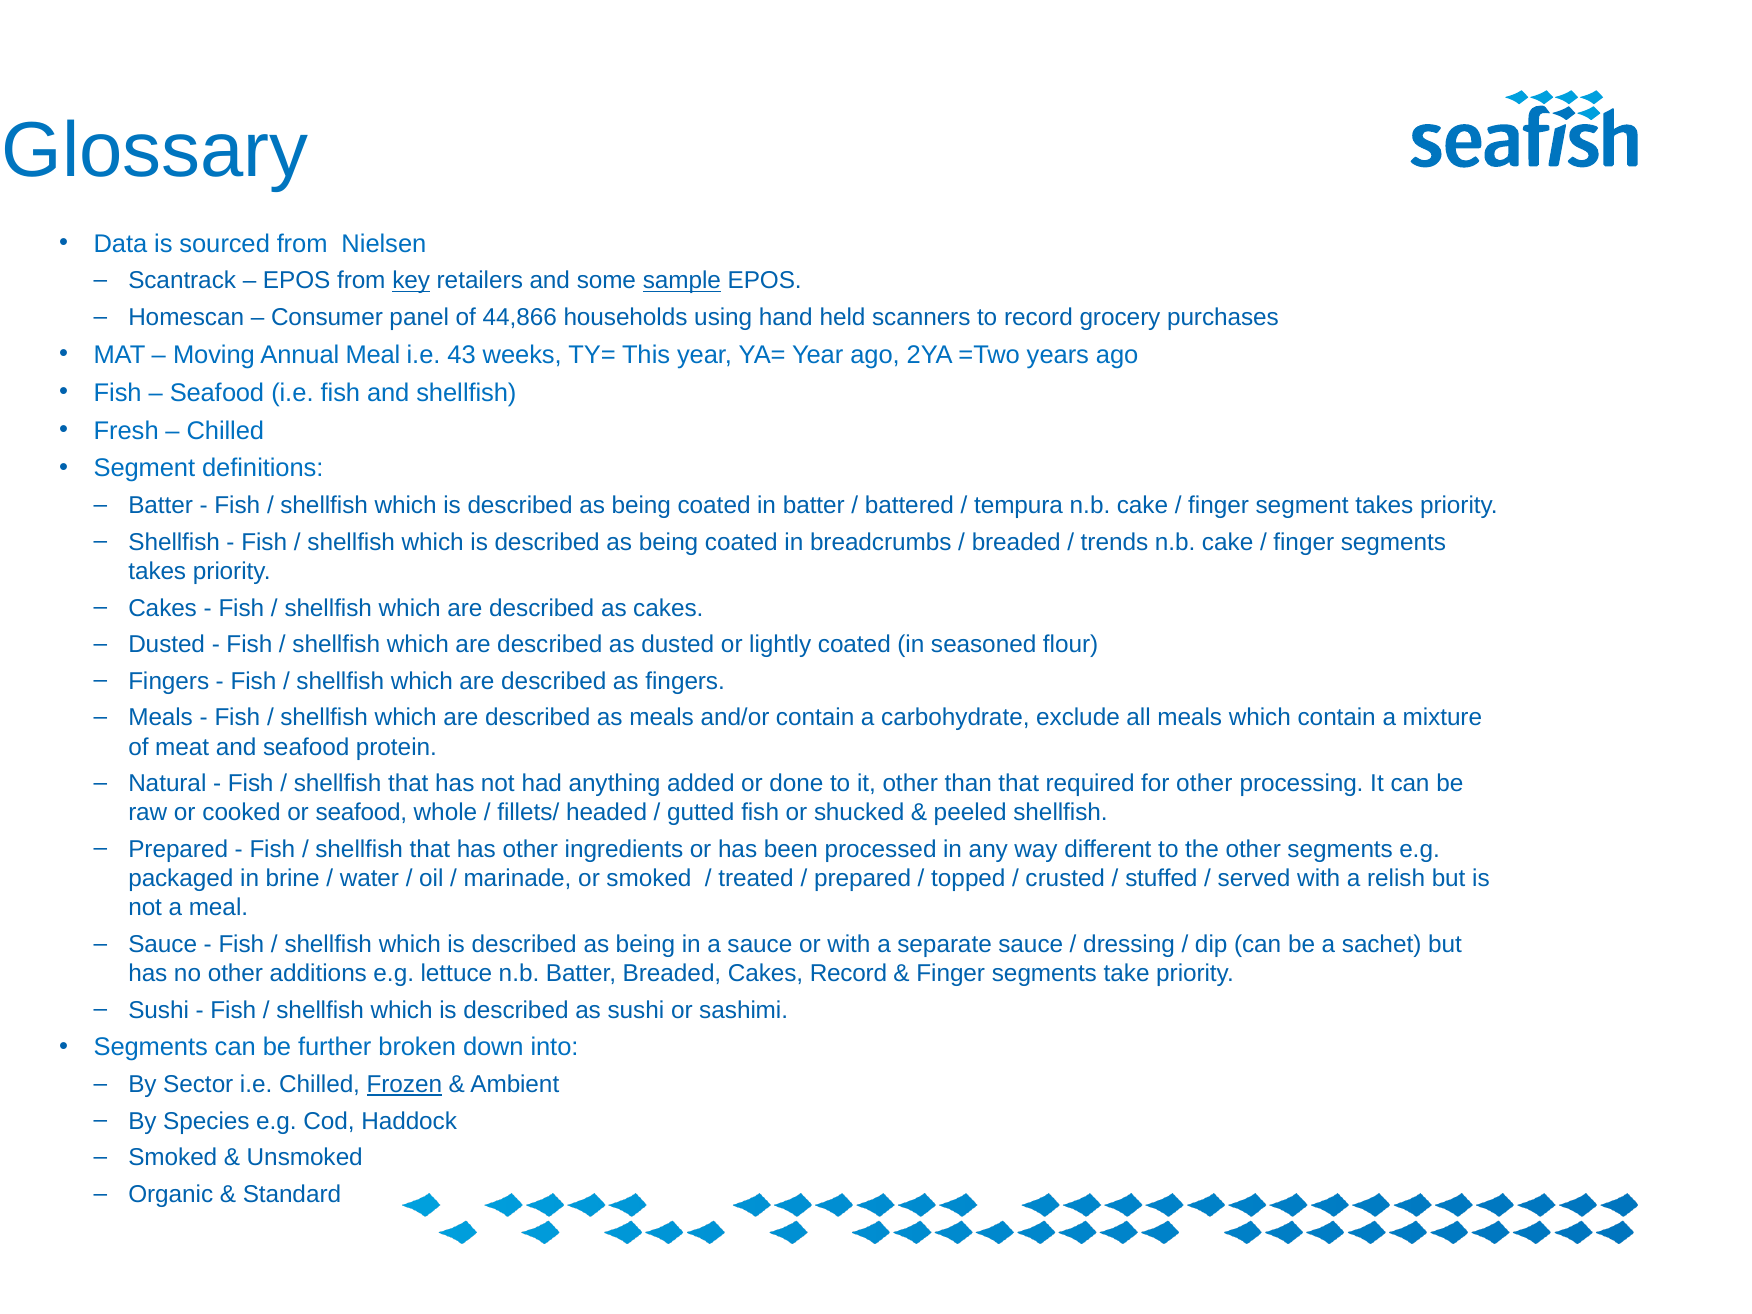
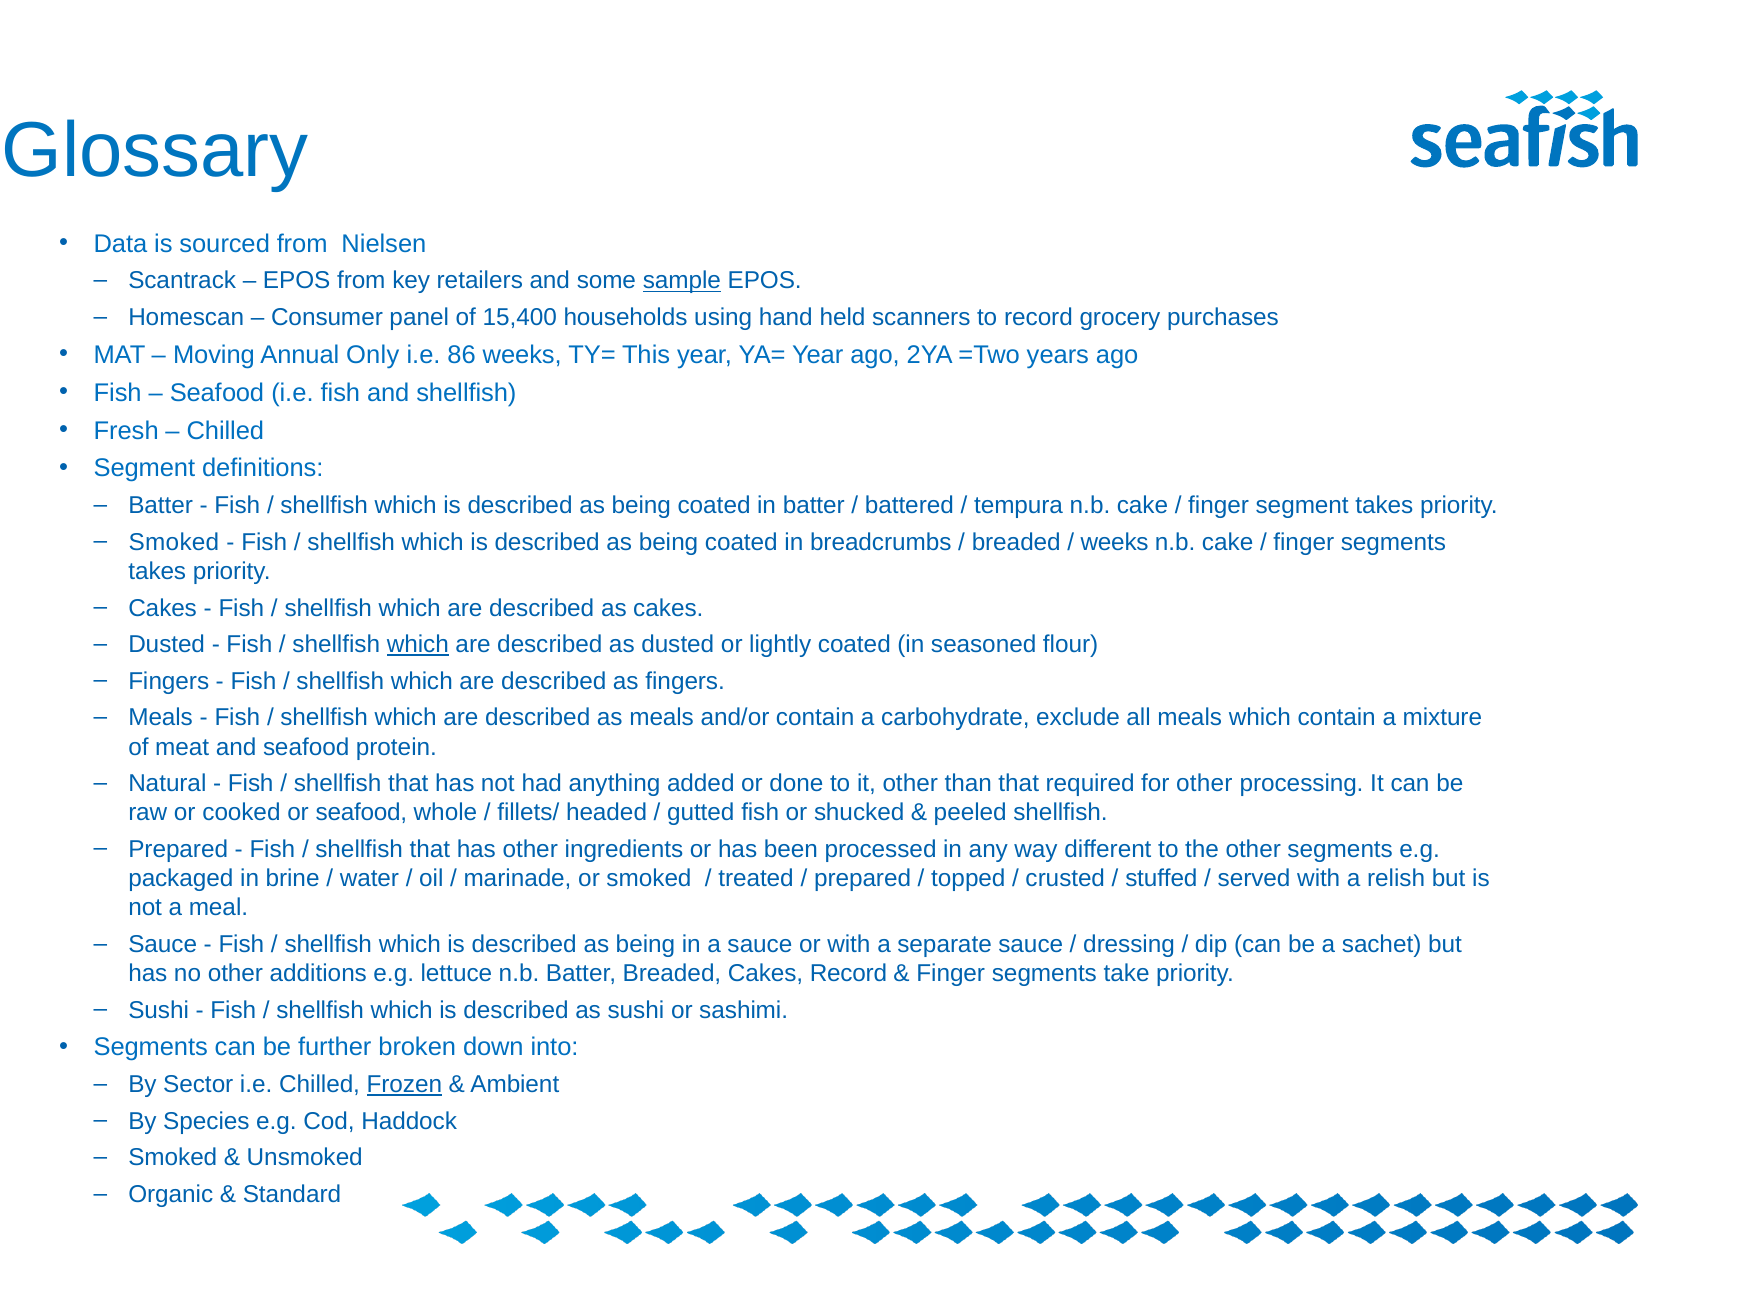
key underline: present -> none
44,866: 44,866 -> 15,400
Annual Meal: Meal -> Only
43: 43 -> 86
Shellfish at (174, 542): Shellfish -> Smoked
trends at (1115, 542): trends -> weeks
which at (418, 645) underline: none -> present
